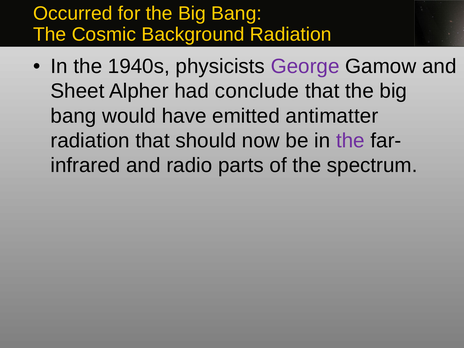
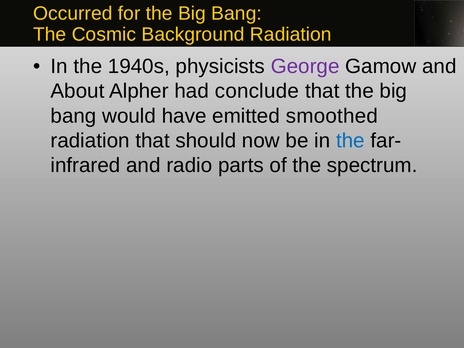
Sheet: Sheet -> About
antimatter: antimatter -> smoothed
the at (350, 141) colour: purple -> blue
